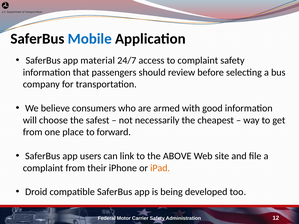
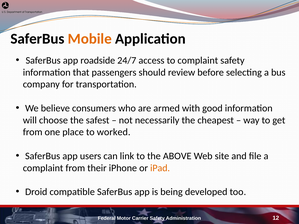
Mobile colour: blue -> orange
material: material -> roadside
forward: forward -> worked
